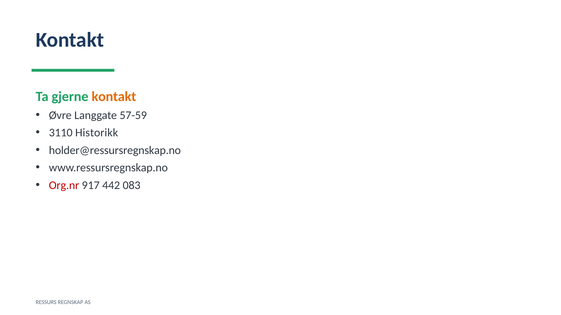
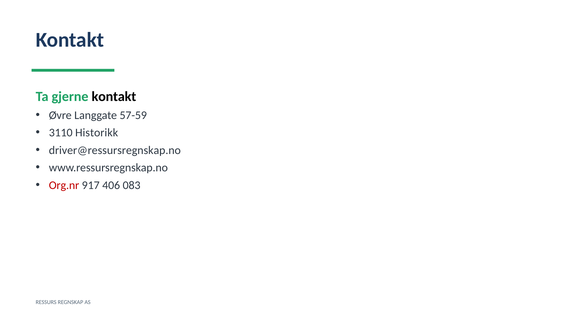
kontakt at (114, 97) colour: orange -> black
holder@ressursregnskap.no: holder@ressursregnskap.no -> driver@ressursregnskap.no
442: 442 -> 406
